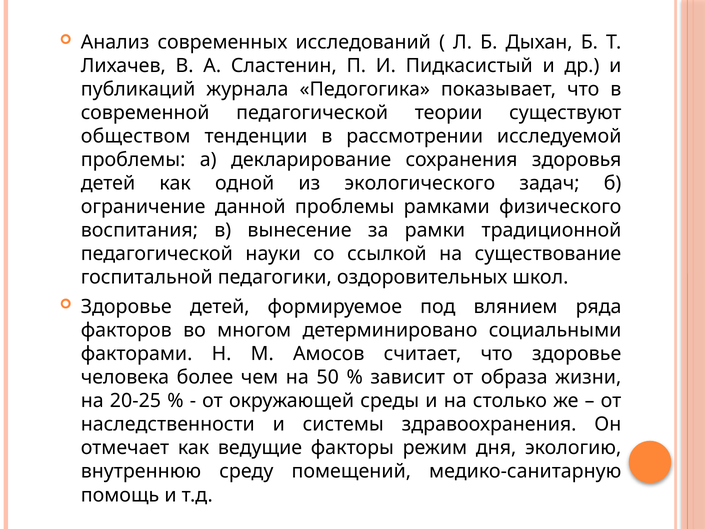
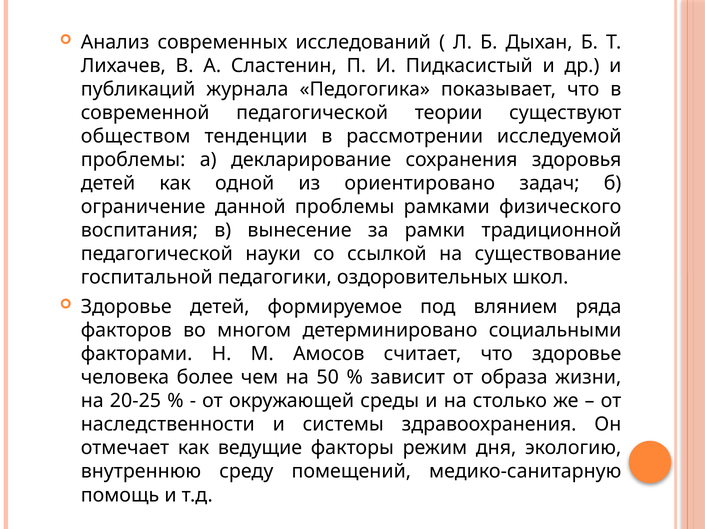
экологического: экологического -> ориентировано
